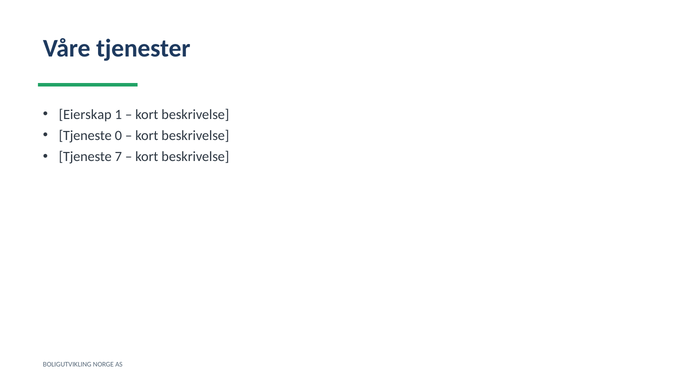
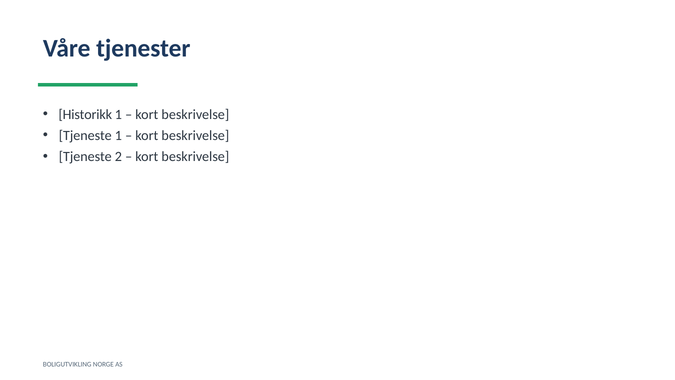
Eierskap: Eierskap -> Historikk
Tjeneste 0: 0 -> 1
7: 7 -> 2
